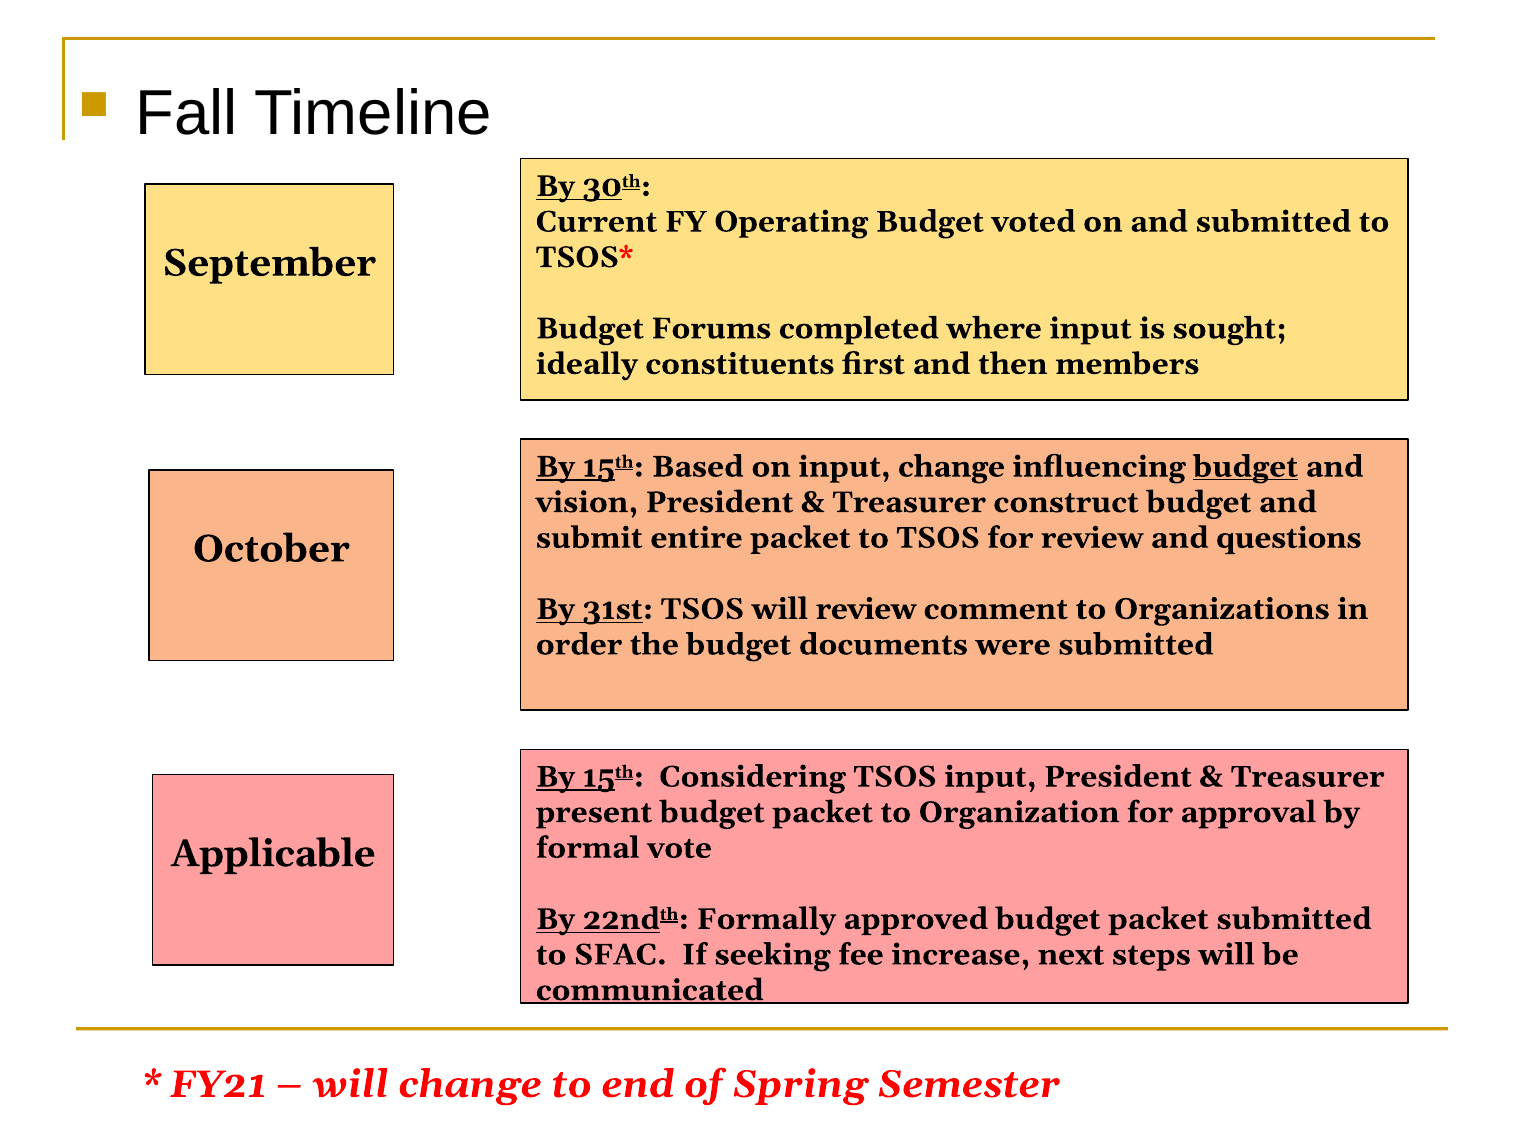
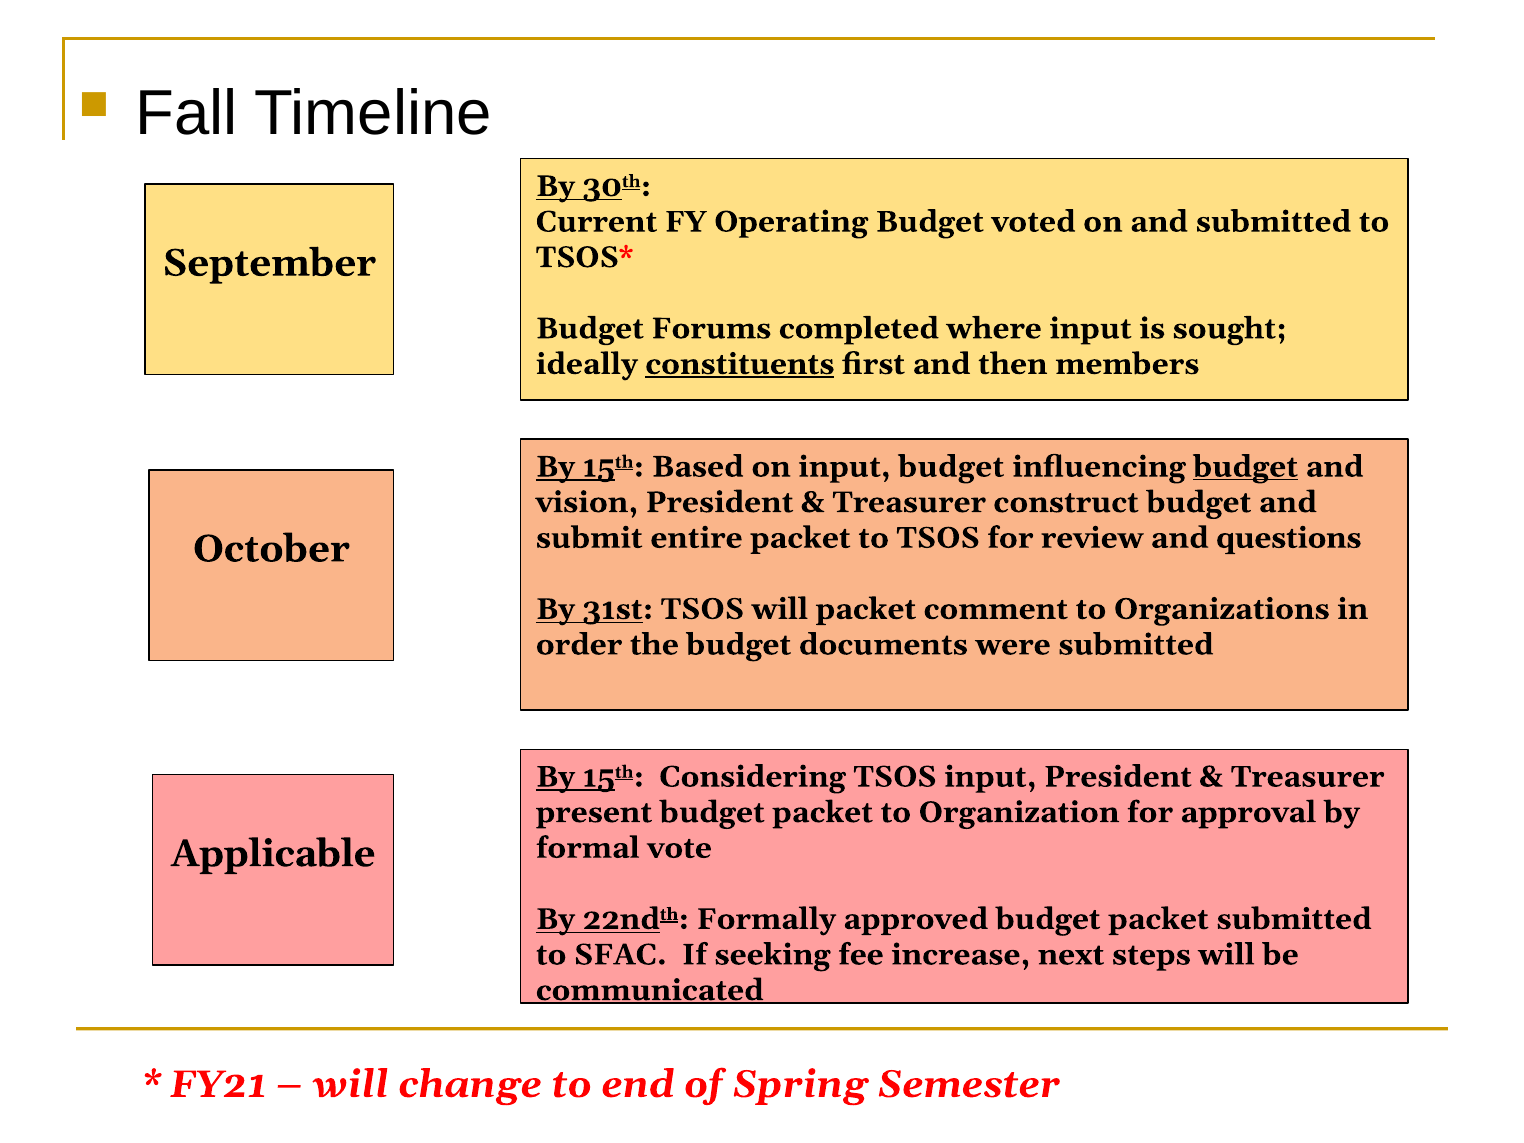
constituents underline: none -> present
input change: change -> budget
will review: review -> packet
